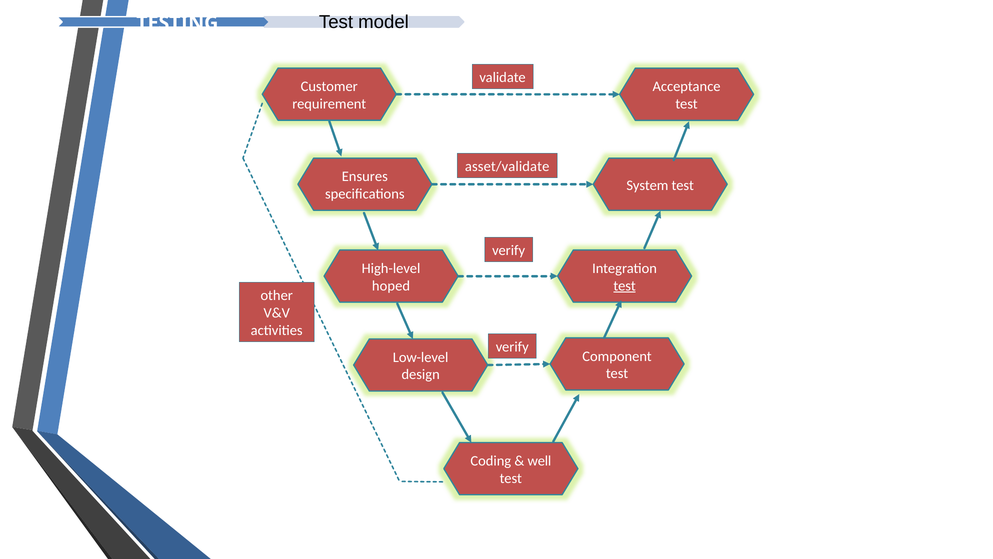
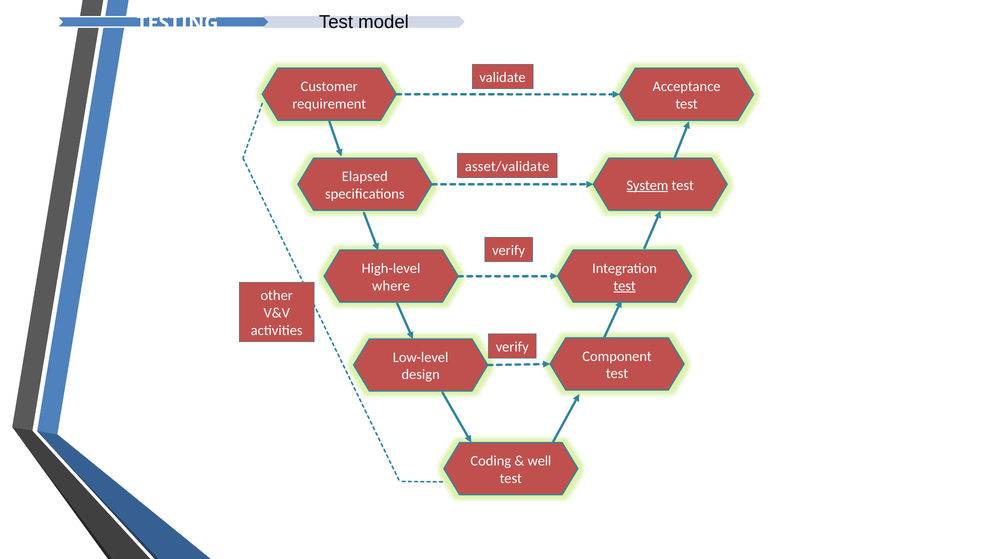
Ensures: Ensures -> Elapsed
System underline: none -> present
hoped: hoped -> where
